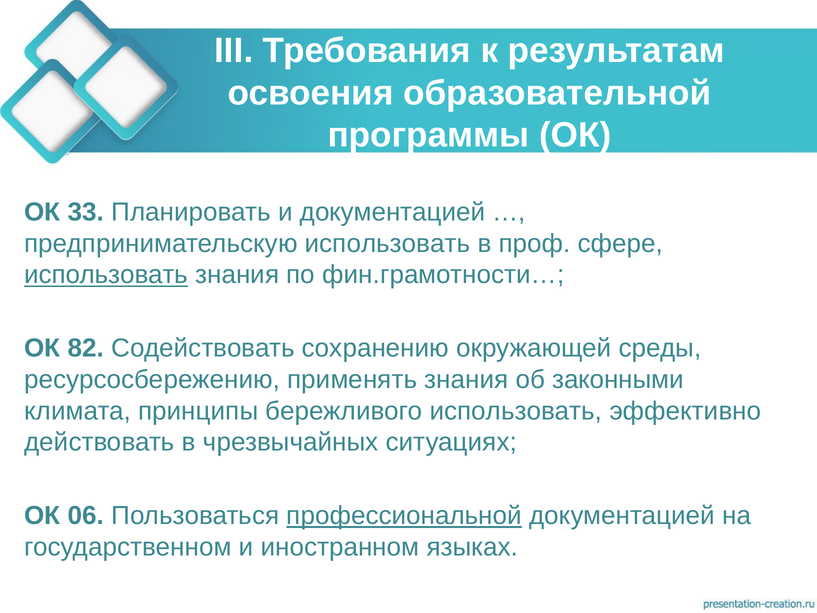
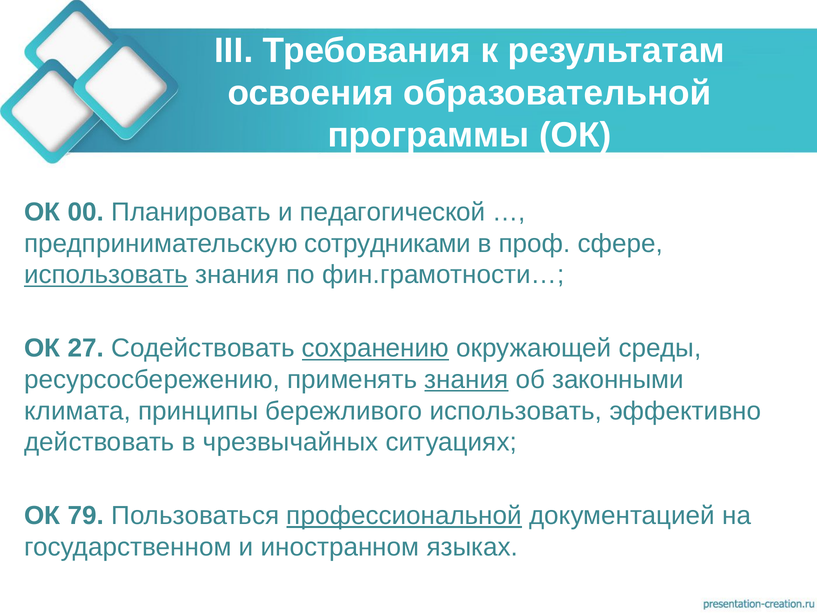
33: 33 -> 00
и документацией: документацией -> педагогической
предпринимательскую использовать: использовать -> сотрудниками
82: 82 -> 27
сохранению underline: none -> present
знания at (466, 379) underline: none -> present
06: 06 -> 79
